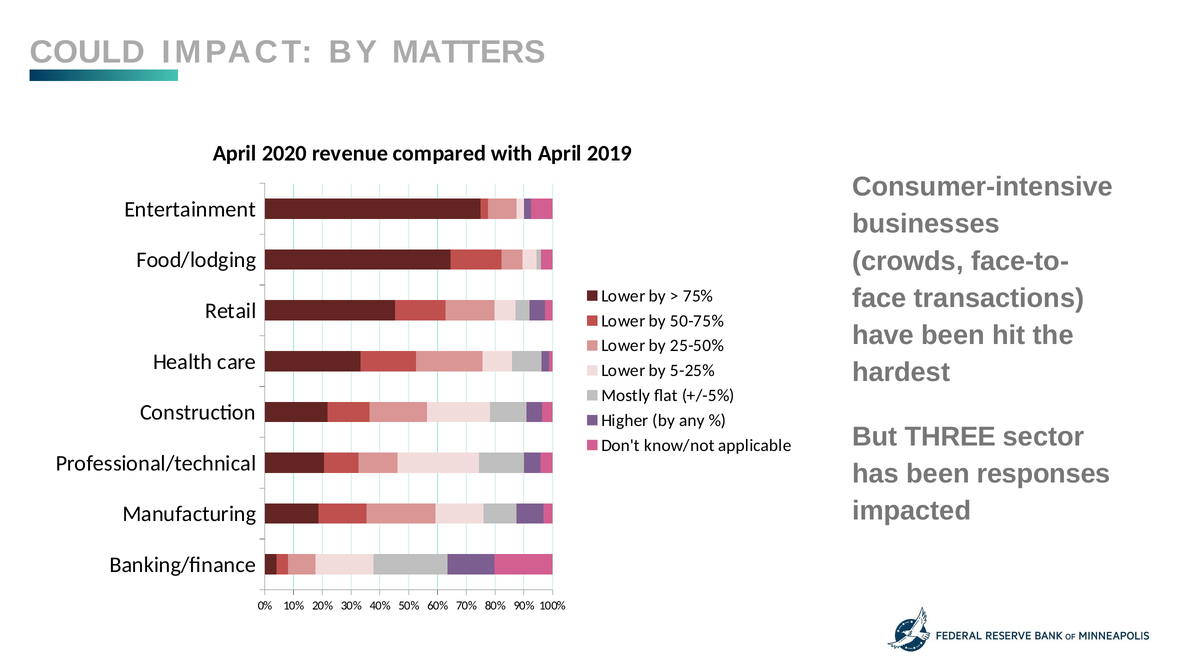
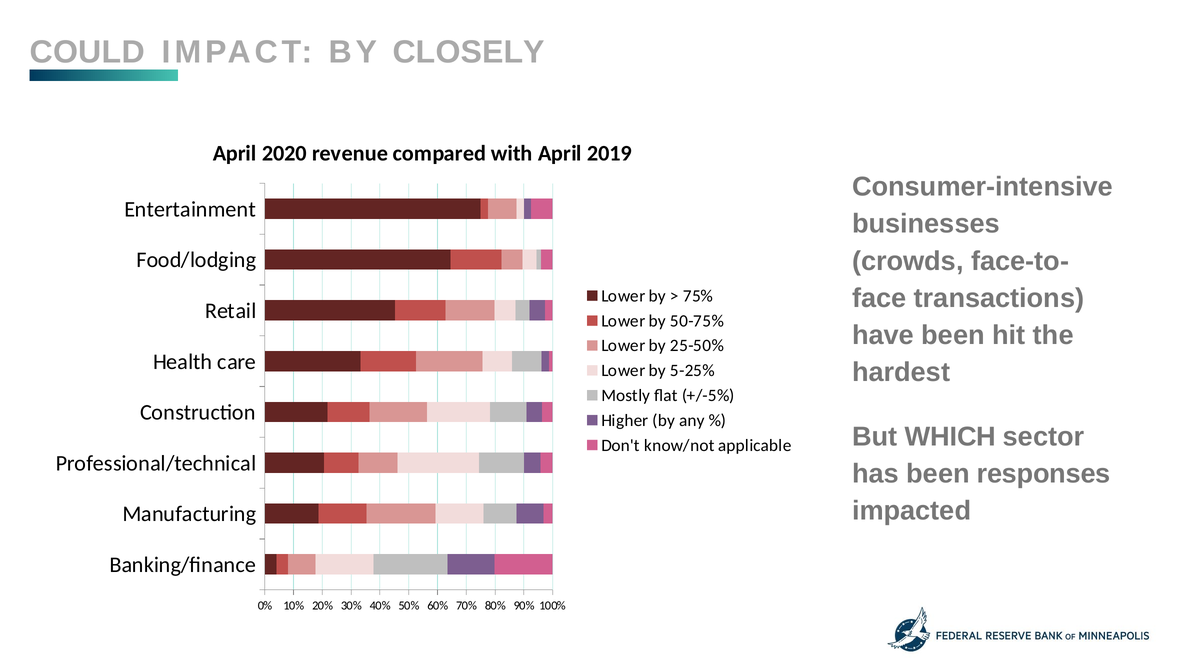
MATTERS: MATTERS -> CLOSELY
THREE: THREE -> WHICH
